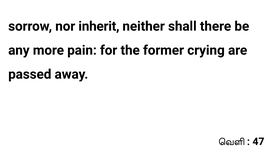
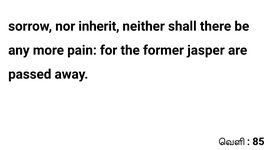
crying: crying -> jasper
47: 47 -> 85
